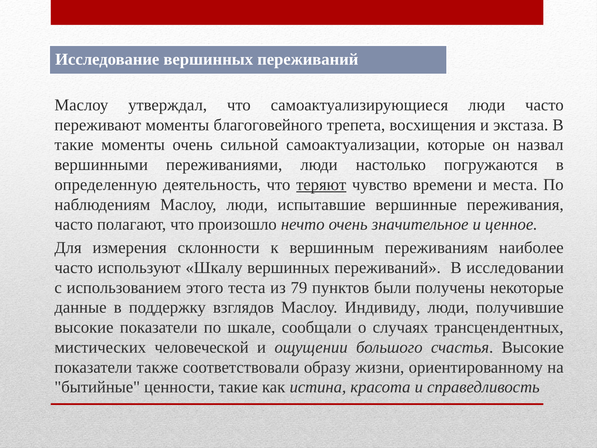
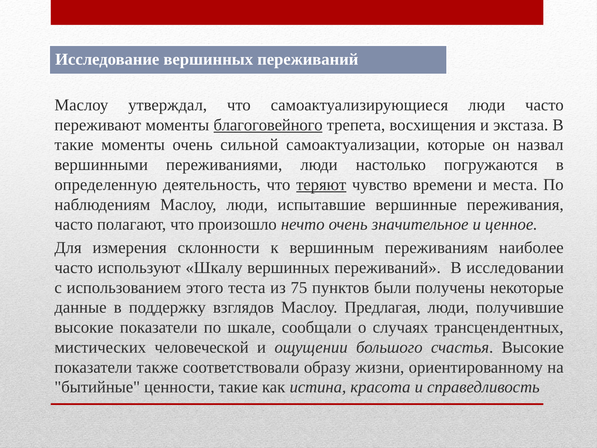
благоговейного underline: none -> present
79: 79 -> 75
Индивиду: Индивиду -> Предлагая
